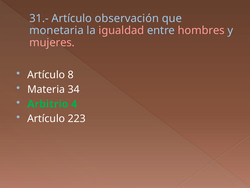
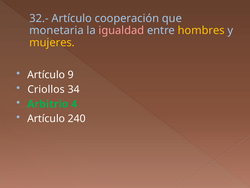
31.-: 31.- -> 32.-
observación: observación -> cooperación
hombres colour: pink -> yellow
mujeres colour: pink -> yellow
8: 8 -> 9
Materia: Materia -> Criollos
223: 223 -> 240
